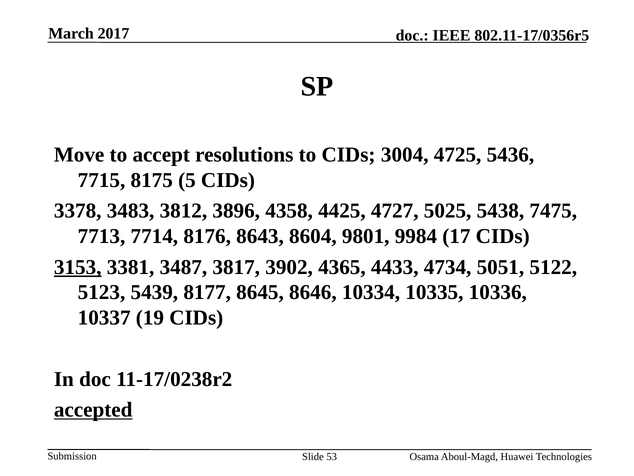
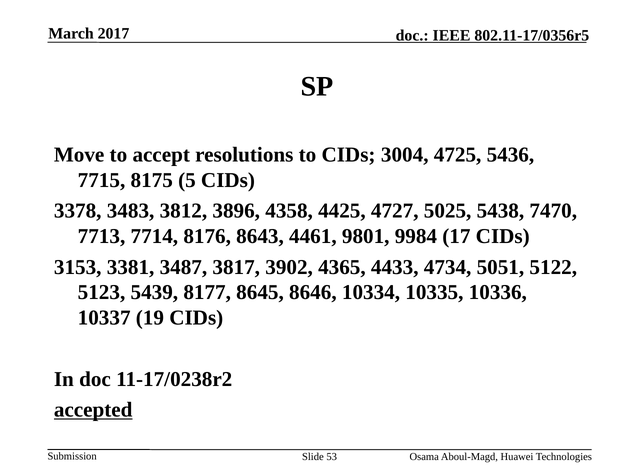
7475: 7475 -> 7470
8604: 8604 -> 4461
3153 underline: present -> none
